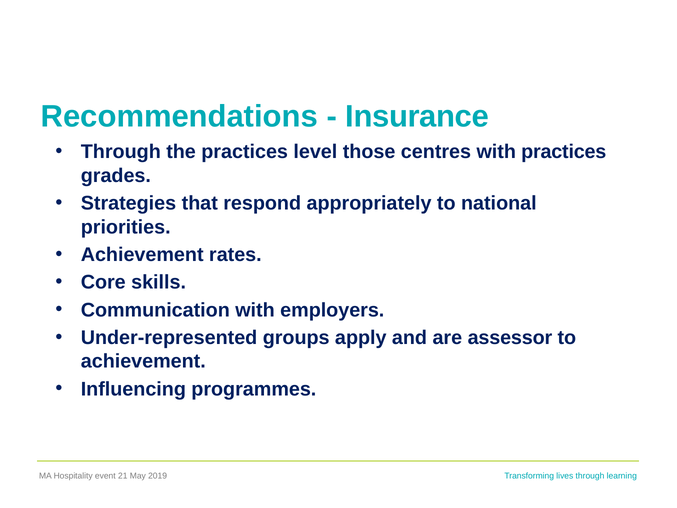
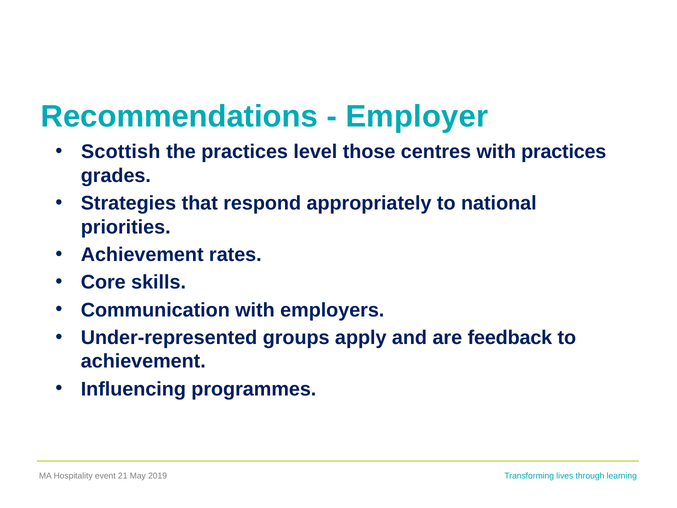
Insurance: Insurance -> Employer
Through at (121, 152): Through -> Scottish
assessor: assessor -> feedback
